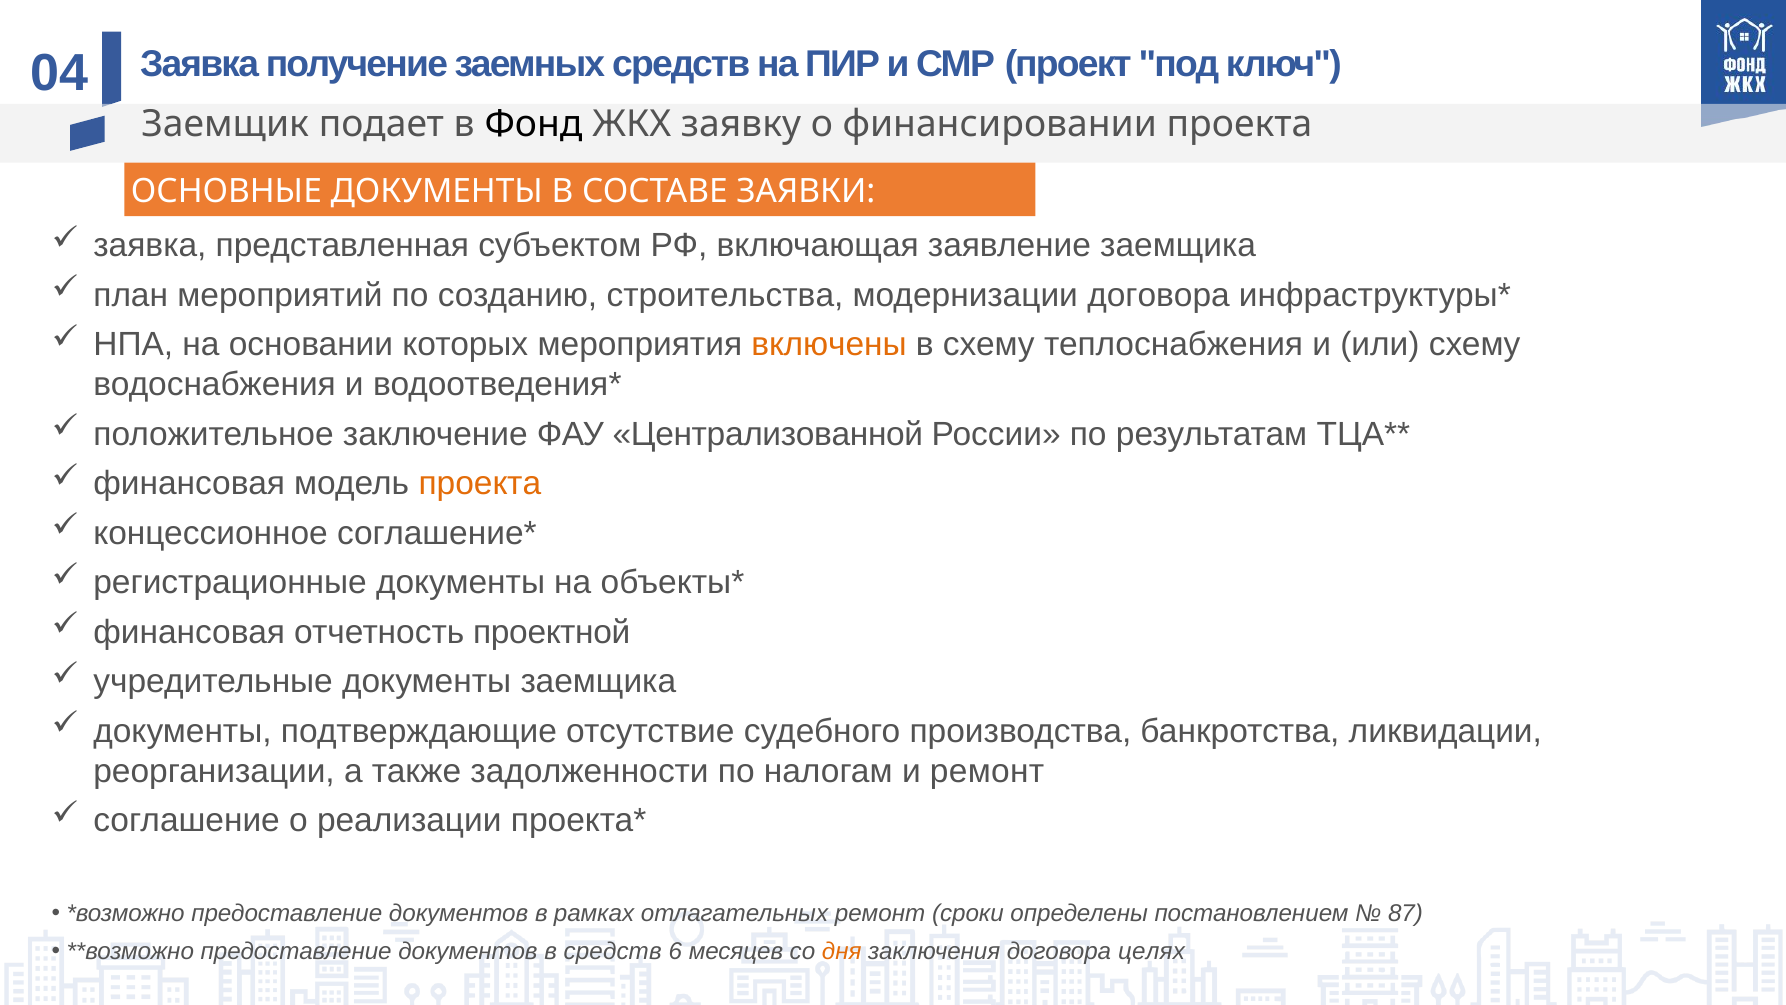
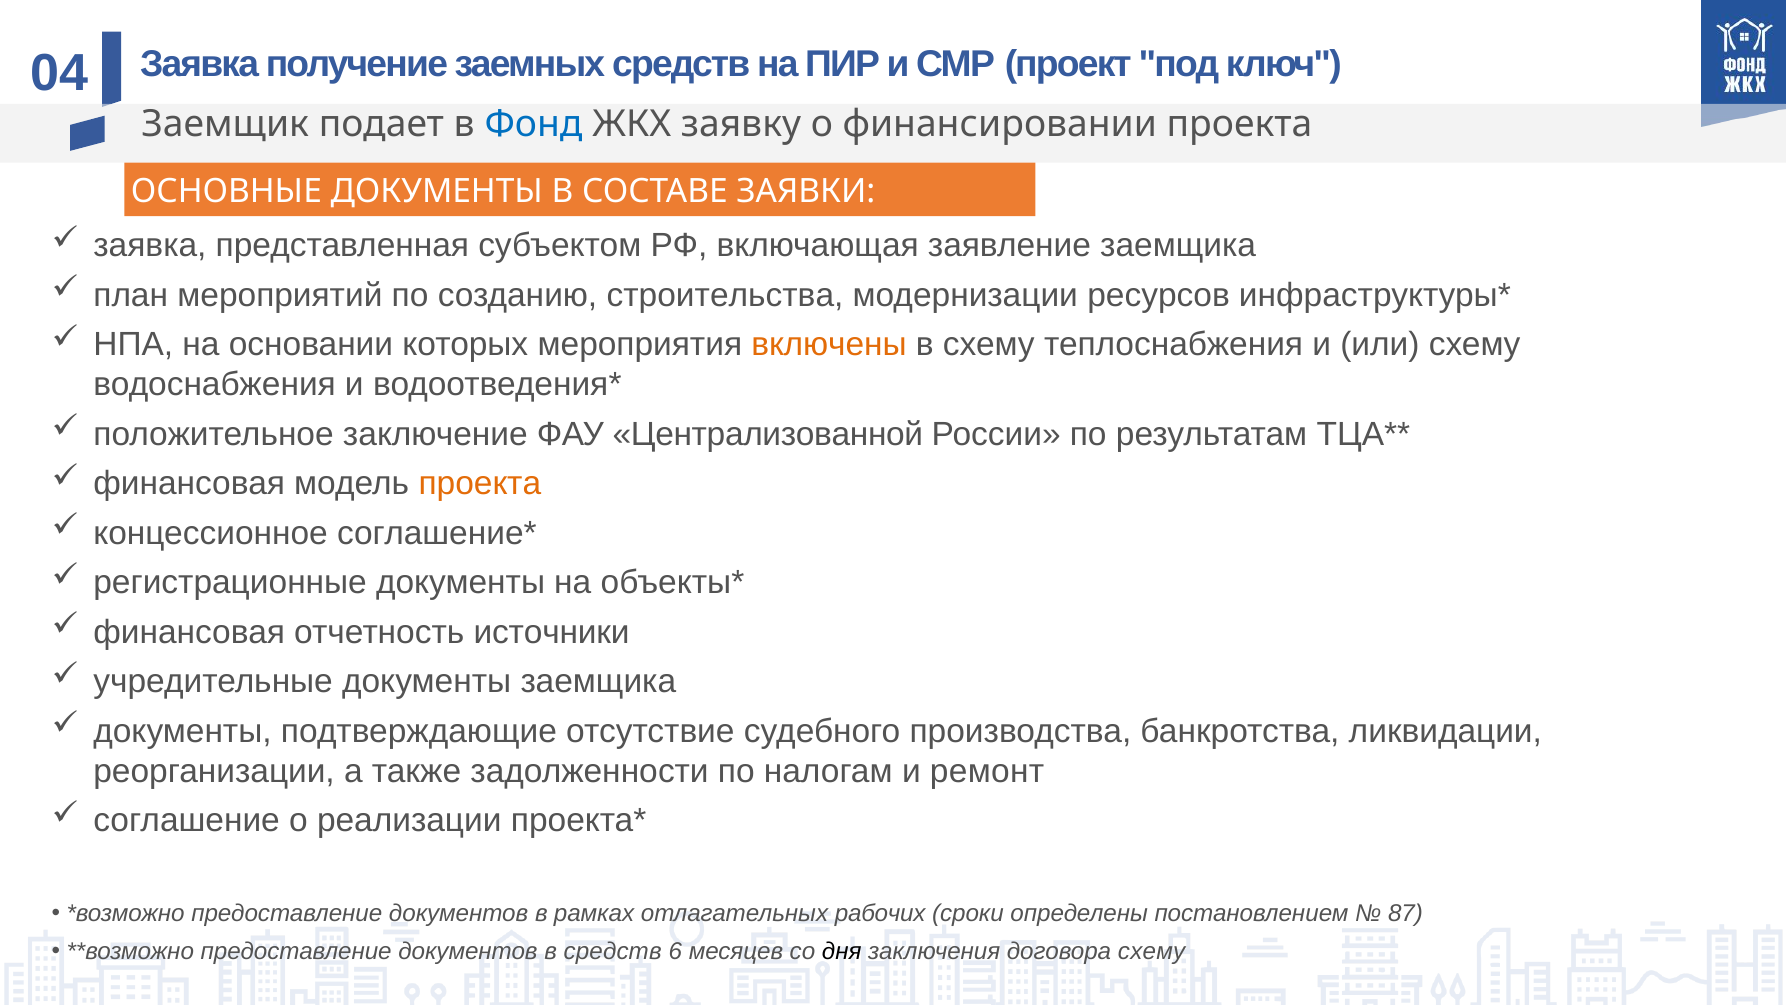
Фонд colour: black -> blue
модернизации договора: договора -> ресурсов
проектной: проектной -> источники
отлагательных ремонт: ремонт -> рабочих
дня colour: orange -> black
договора целях: целях -> схему
